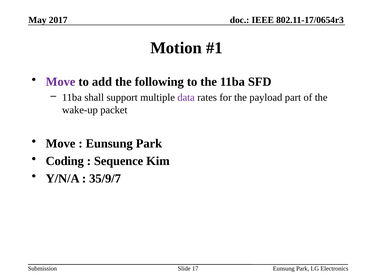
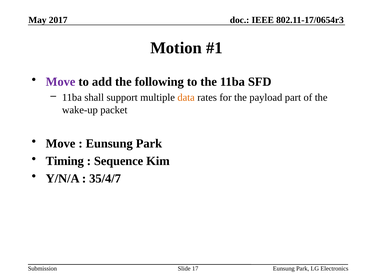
data colour: purple -> orange
Coding: Coding -> Timing
35/9/7: 35/9/7 -> 35/4/7
